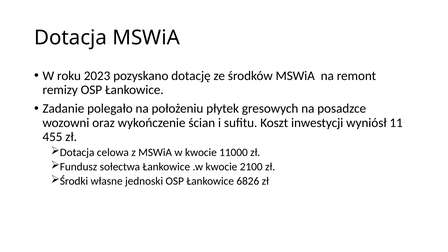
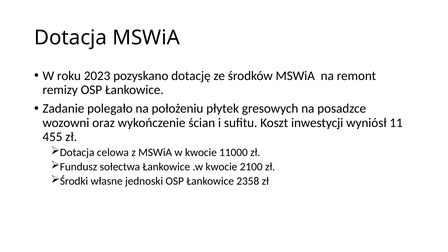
6826: 6826 -> 2358
